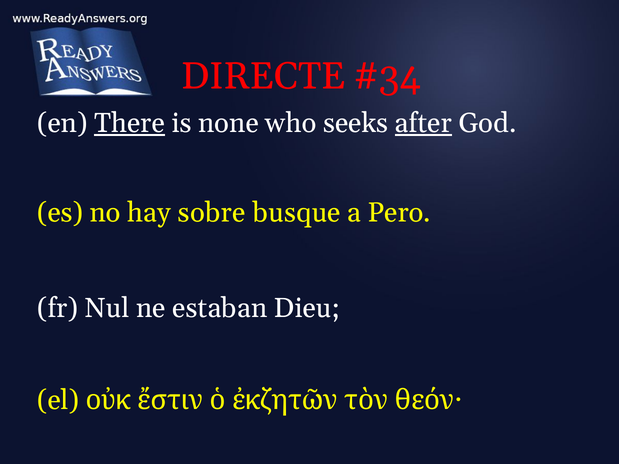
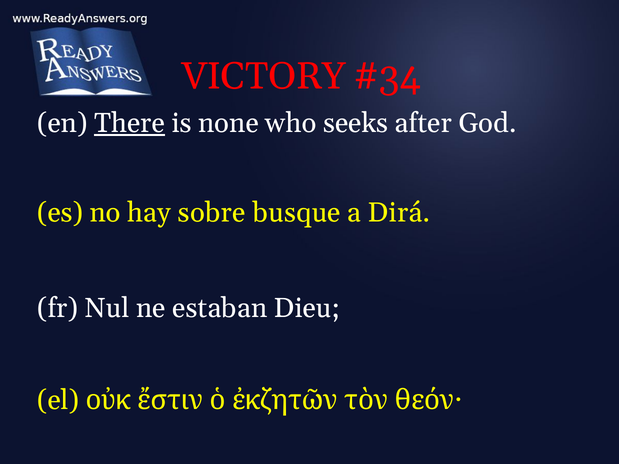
DIRECTE: DIRECTE -> VICTORY
after underline: present -> none
Pero: Pero -> Dirá
